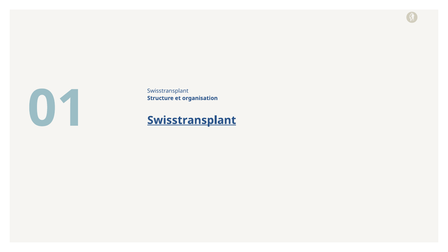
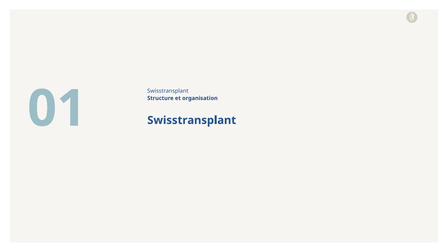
Swisstransplant at (192, 120) underline: present -> none
